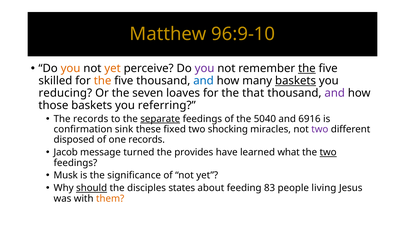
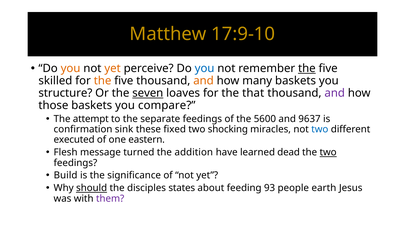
96:9-10: 96:9-10 -> 17:9-10
you at (205, 68) colour: purple -> blue
and at (203, 81) colour: blue -> orange
baskets at (296, 81) underline: present -> none
reducing: reducing -> structure
seven underline: none -> present
referring: referring -> compare
The records: records -> attempt
separate underline: present -> none
5040: 5040 -> 5600
6916: 6916 -> 9637
two at (320, 129) colour: purple -> blue
disposed: disposed -> executed
one records: records -> eastern
Jacob: Jacob -> Flesh
provides: provides -> addition
what: what -> dead
Musk: Musk -> Build
83: 83 -> 93
living: living -> earth
them colour: orange -> purple
